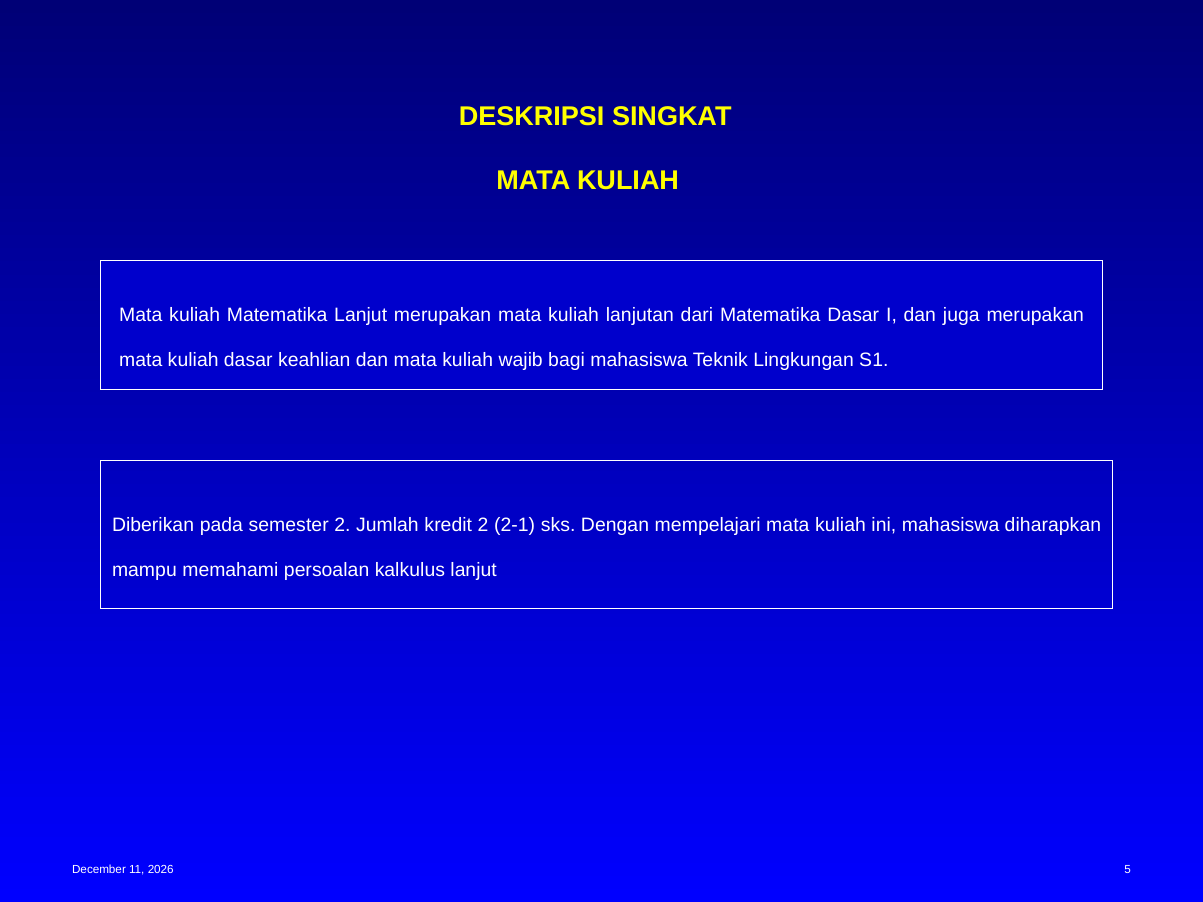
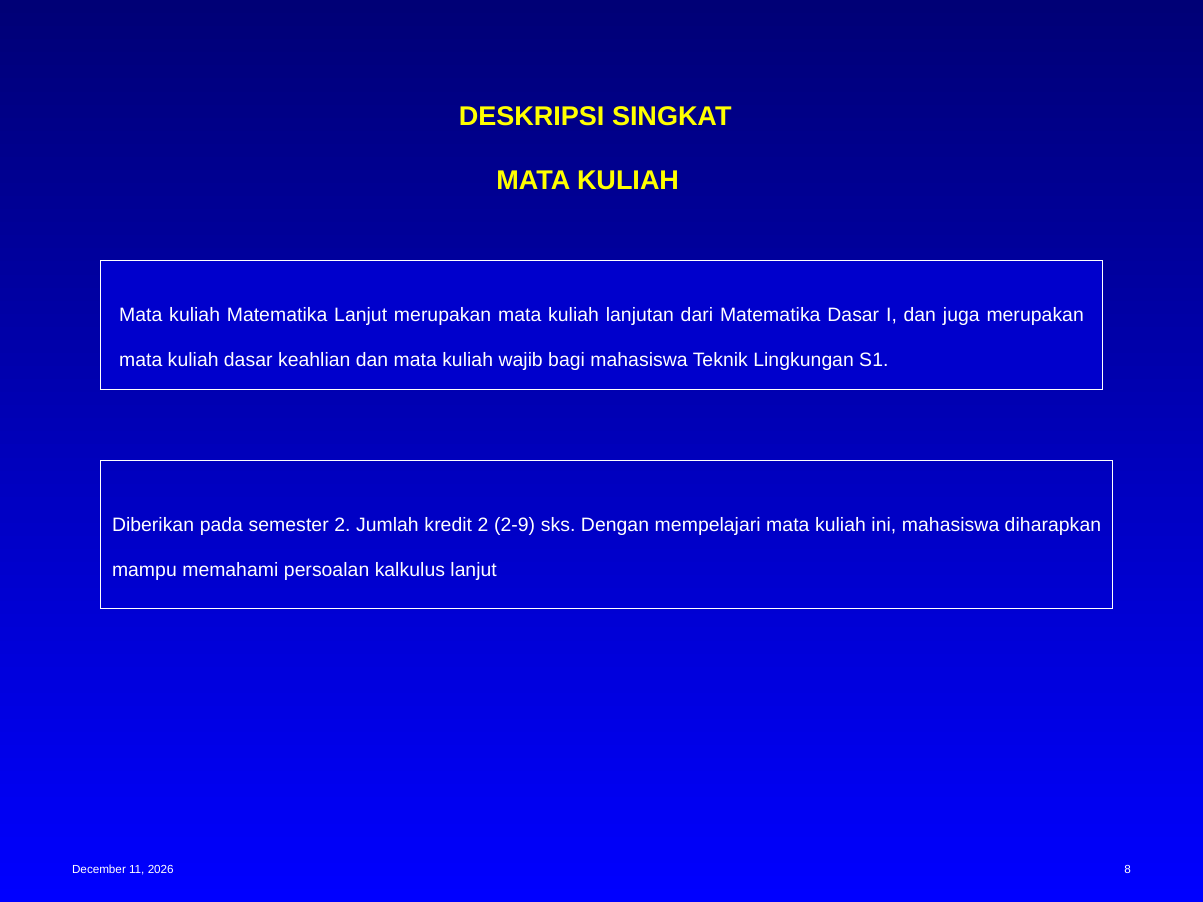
2-1: 2-1 -> 2-9
5: 5 -> 8
